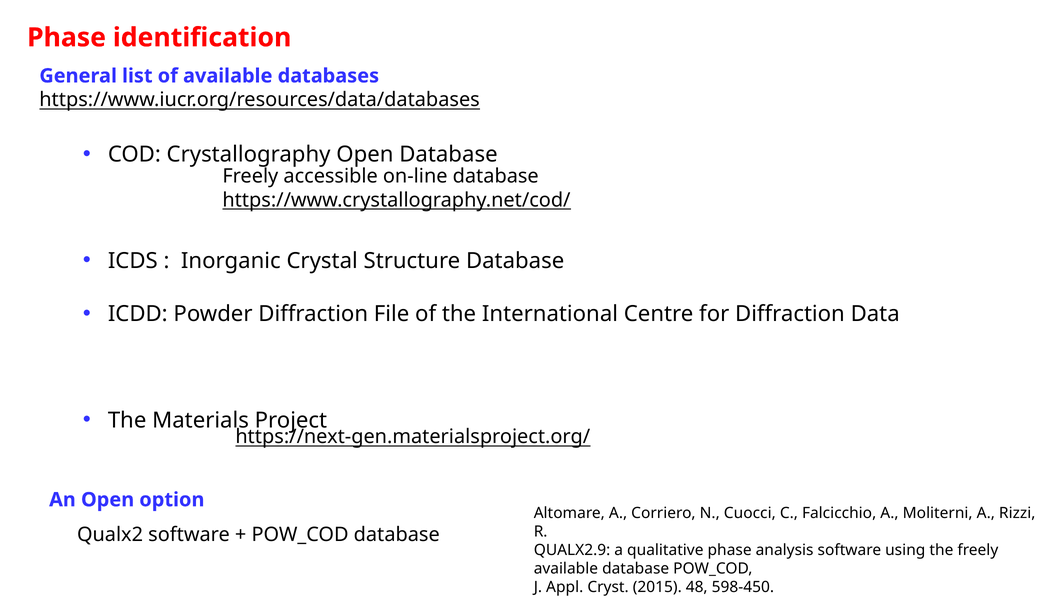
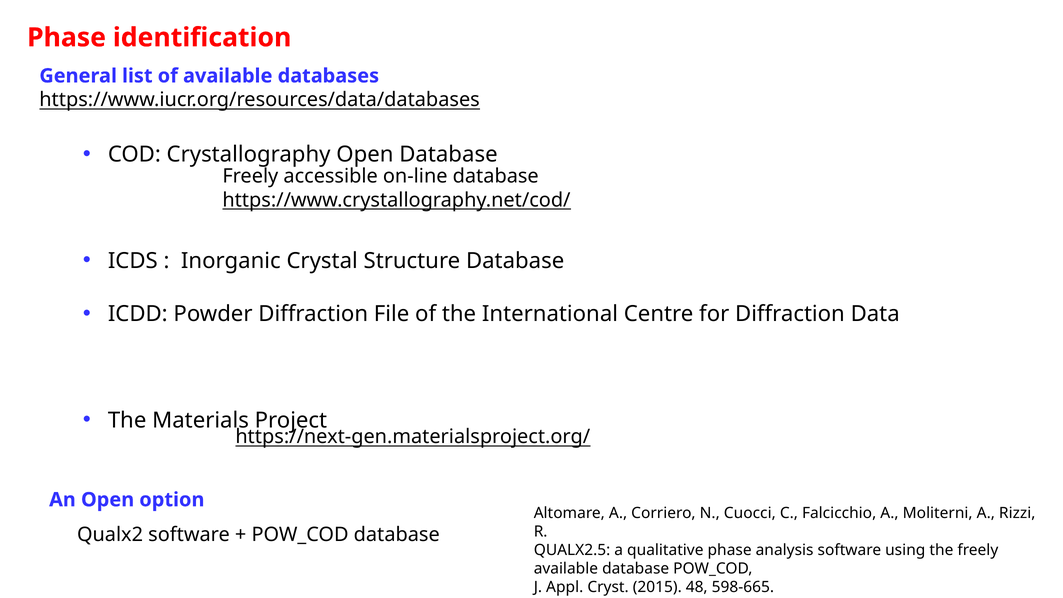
QUALX2.9: QUALX2.9 -> QUALX2.5
598-450: 598-450 -> 598-665
